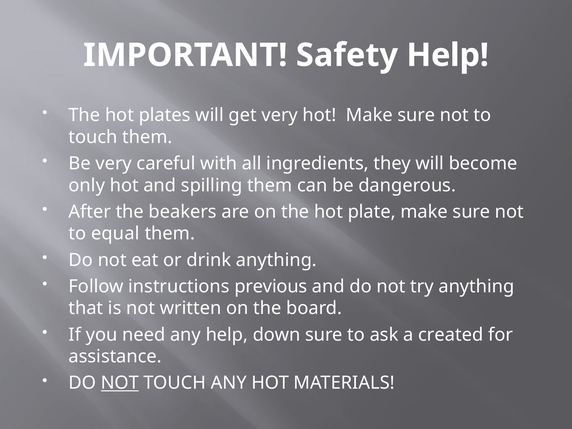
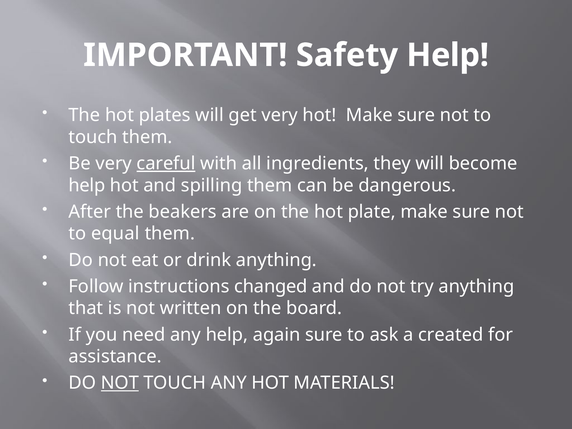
careful underline: none -> present
only at (87, 185): only -> help
previous: previous -> changed
down: down -> again
